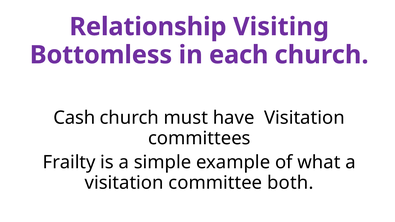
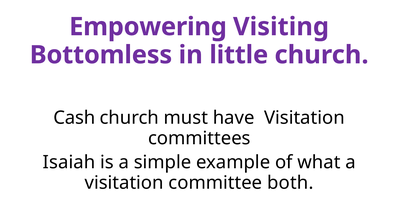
Relationship: Relationship -> Empowering
each: each -> little
Frailty: Frailty -> Isaiah
